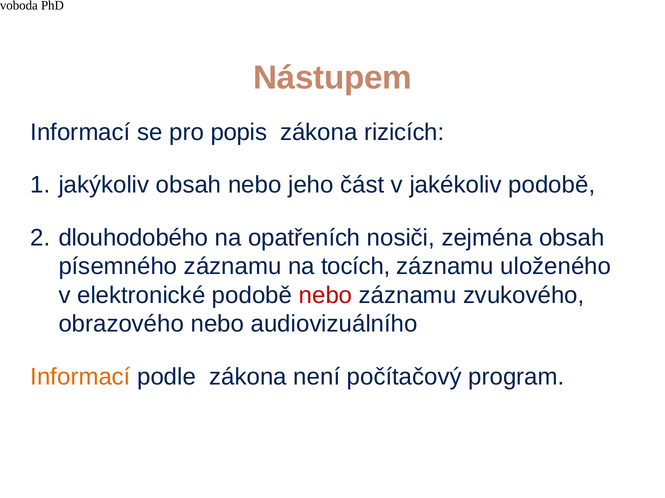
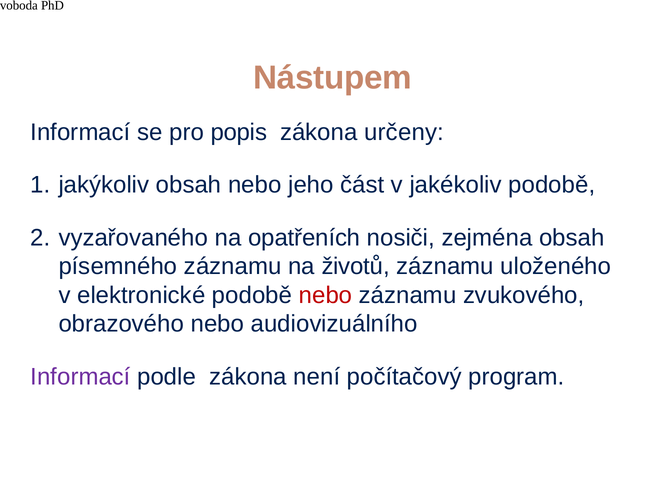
rizicích: rizicích -> určeny
dlouhodobého: dlouhodobého -> vyzařovaného
tocích: tocích -> životů
Informací at (81, 377) colour: orange -> purple
